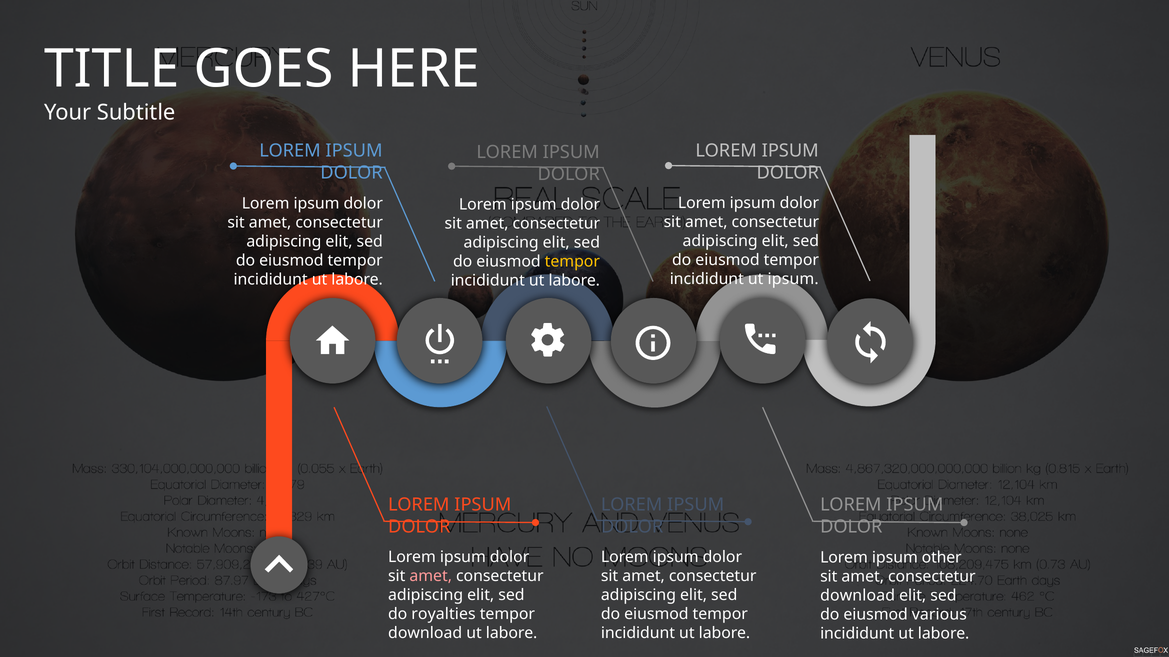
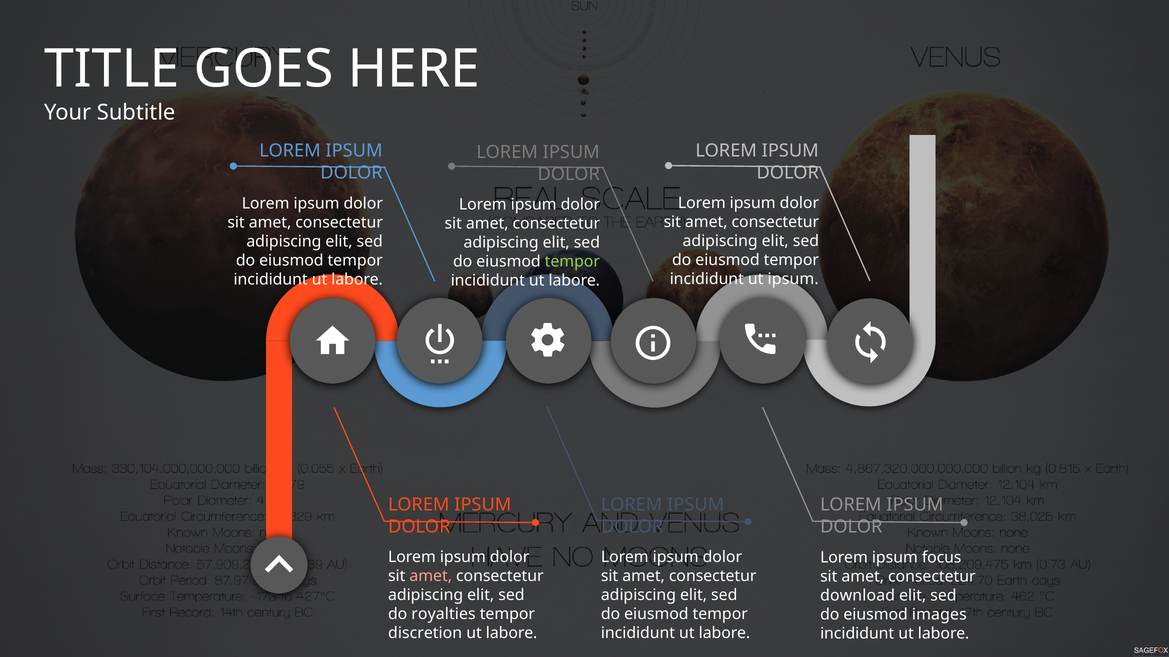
tempor at (572, 262) colour: yellow -> light green
other: other -> focus
various: various -> images
download at (425, 634): download -> discretion
